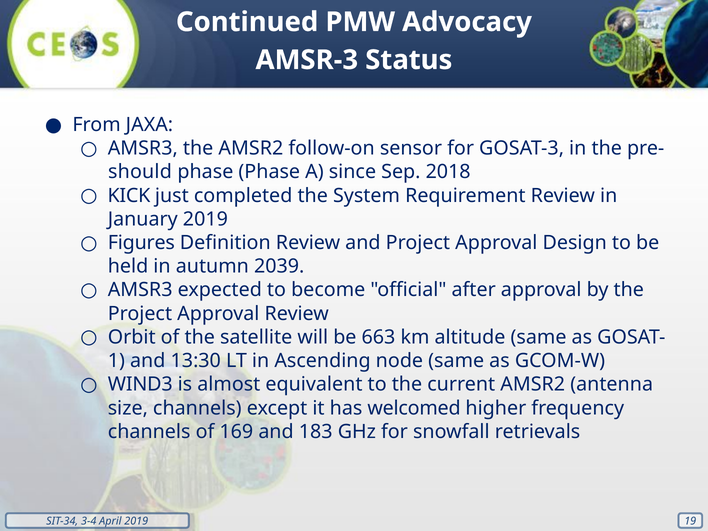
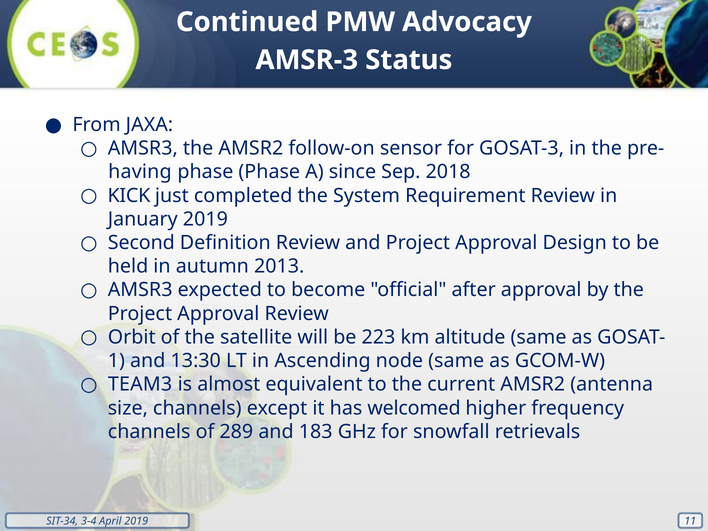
should: should -> having
Figures: Figures -> Second
2039: 2039 -> 2013
663: 663 -> 223
WIND3: WIND3 -> TEAM3
169: 169 -> 289
19: 19 -> 11
